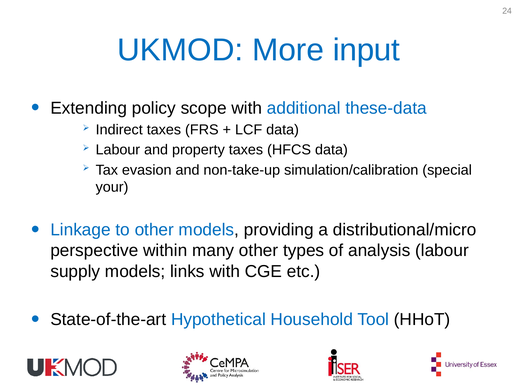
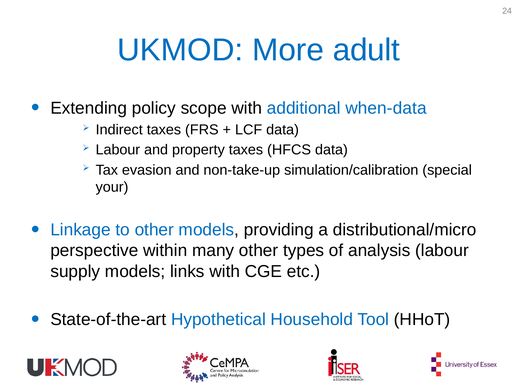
input: input -> adult
these-data: these-data -> when-data
